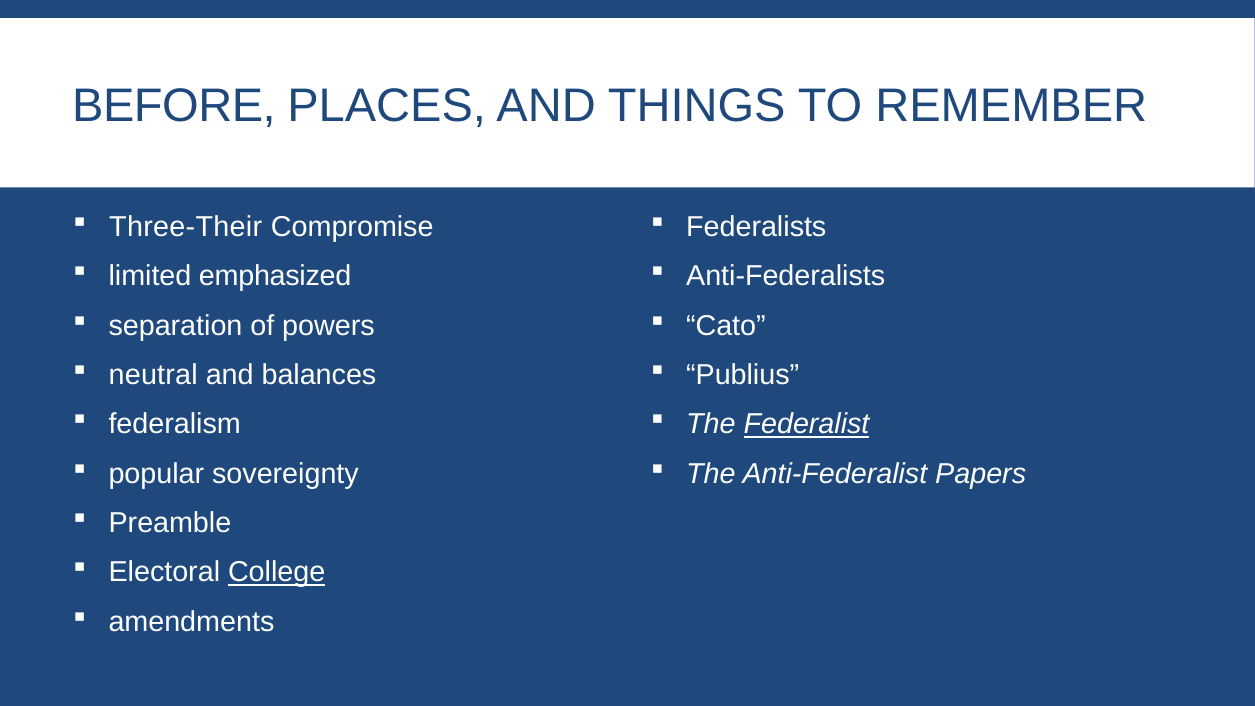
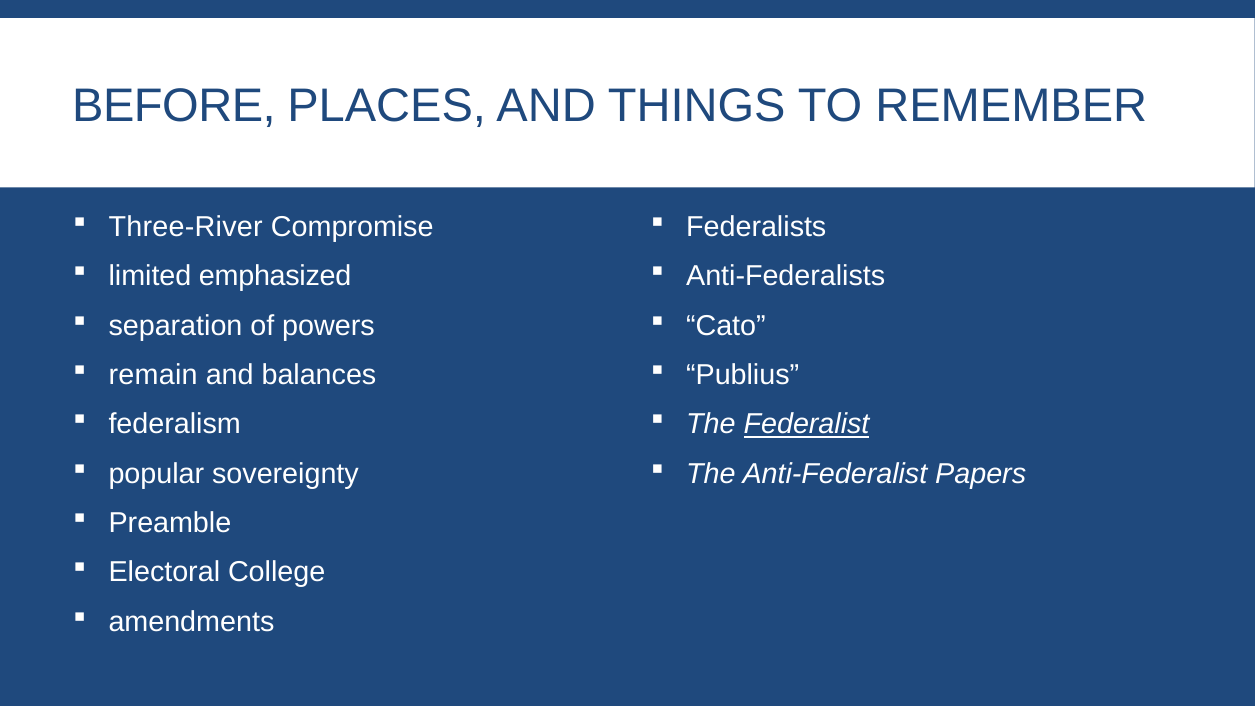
Three-Their: Three-Their -> Three-River
neutral: neutral -> remain
College underline: present -> none
